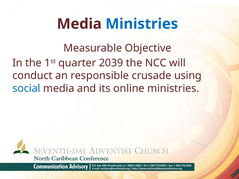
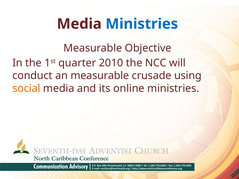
2039: 2039 -> 2010
an responsible: responsible -> measurable
social colour: blue -> orange
